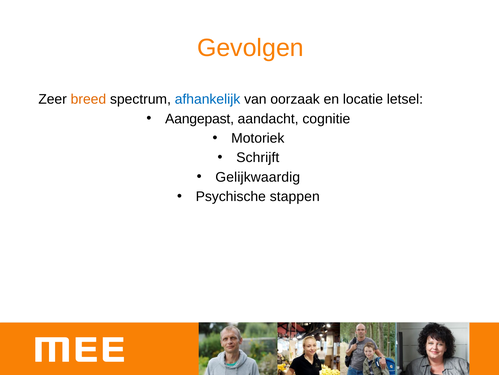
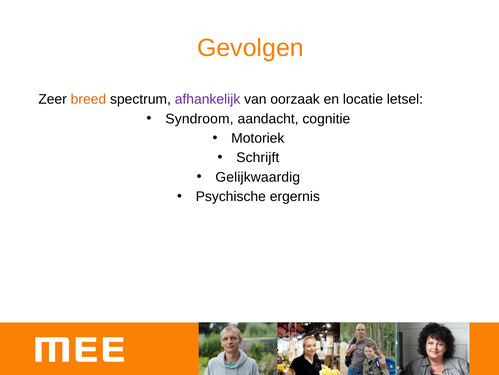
afhankelijk colour: blue -> purple
Aangepast: Aangepast -> Syndroom
stappen: stappen -> ergernis
